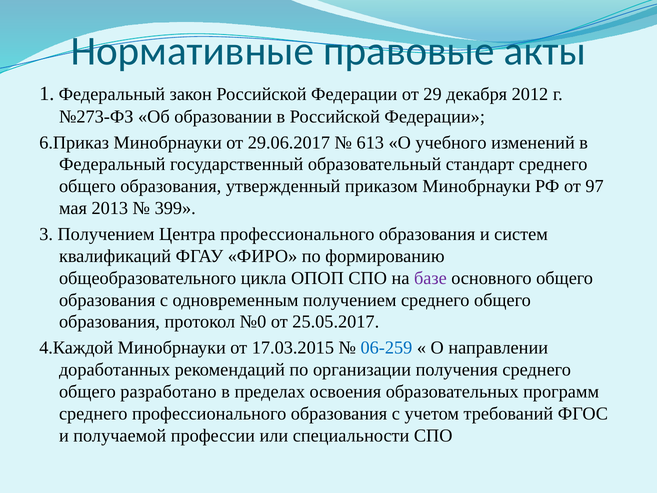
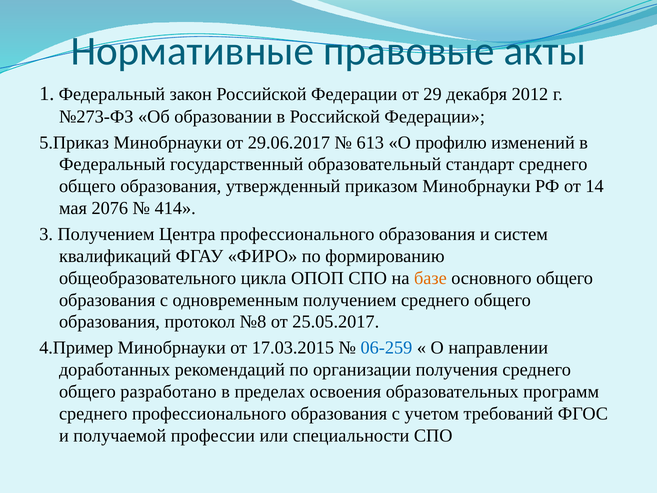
6.Приказ: 6.Приказ -> 5.Приказ
учебного: учебного -> профилю
97: 97 -> 14
2013: 2013 -> 2076
399: 399 -> 414
базе colour: purple -> orange
№0: №0 -> №8
4.Каждой: 4.Каждой -> 4.Пример
